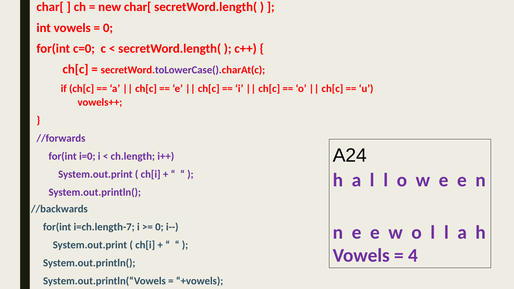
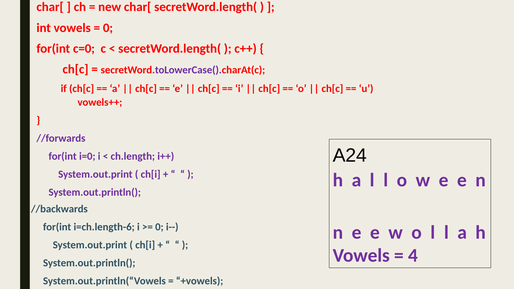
i=ch.length-7: i=ch.length-7 -> i=ch.length-6
